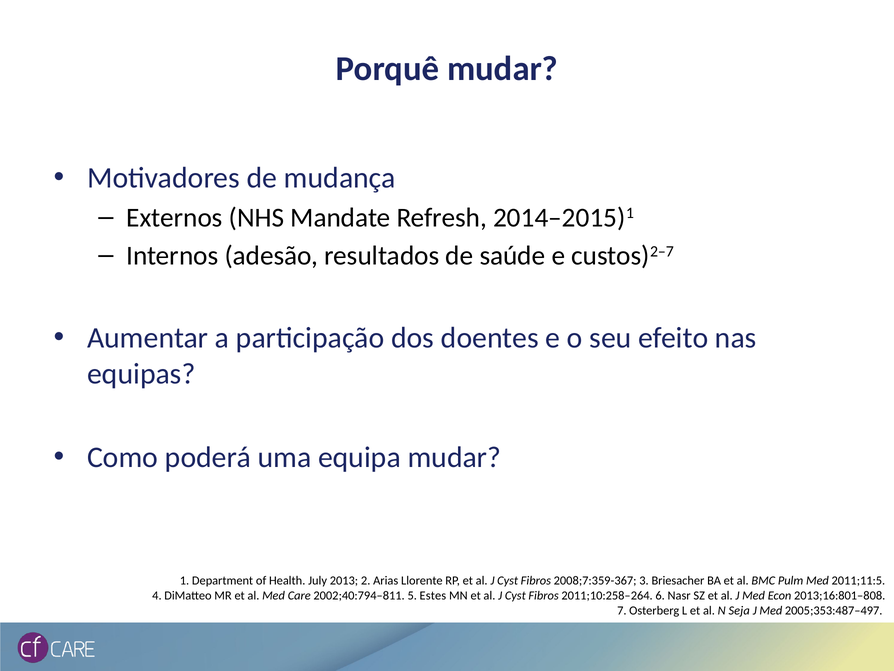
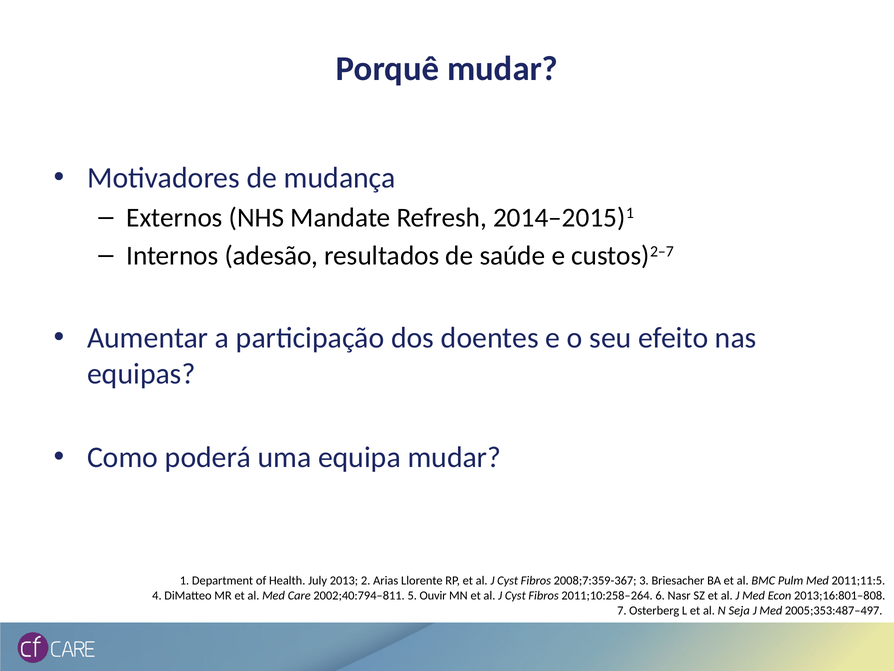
Estes: Estes -> Ouvir
